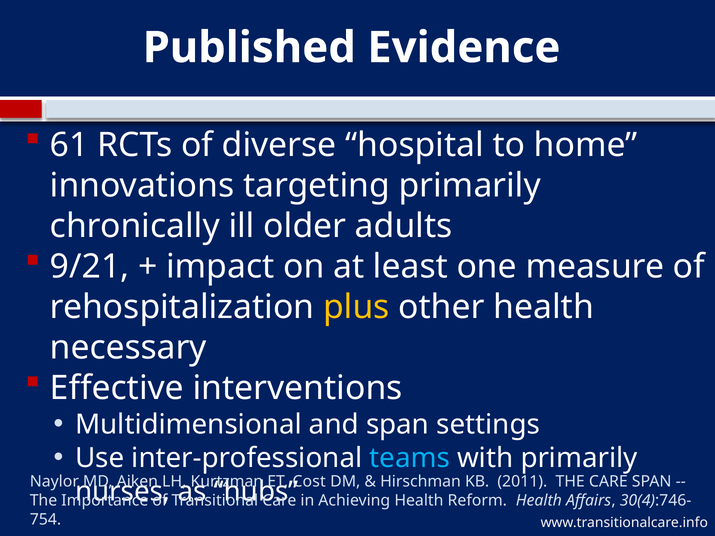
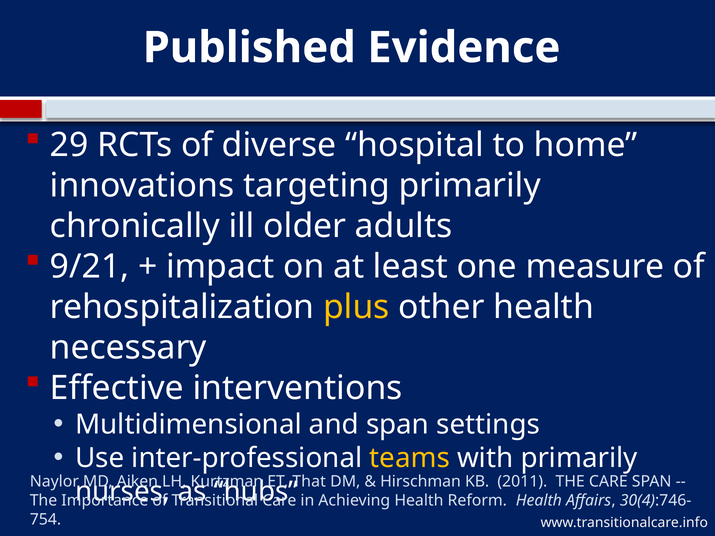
61: 61 -> 29
teams colour: light blue -> yellow
Cost: Cost -> That
